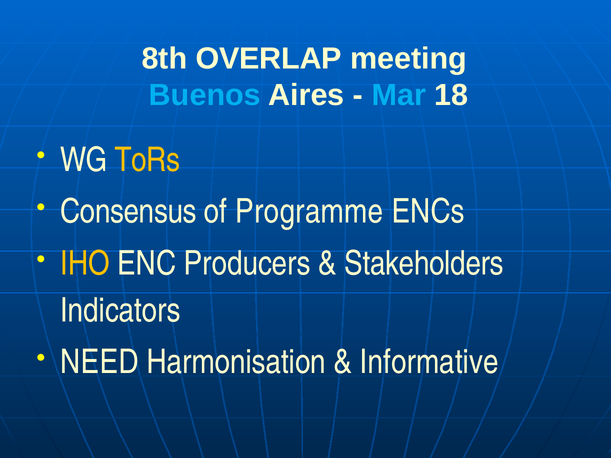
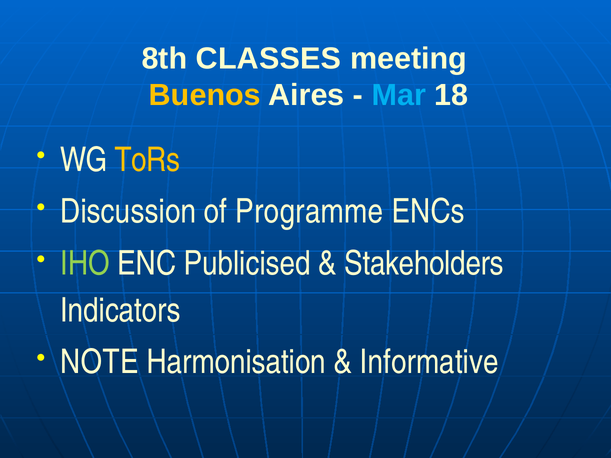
OVERLAP: OVERLAP -> CLASSES
Buenos colour: light blue -> yellow
Consensus: Consensus -> Discussion
IHO colour: yellow -> light green
Producers: Producers -> Publicised
NEED: NEED -> NOTE
